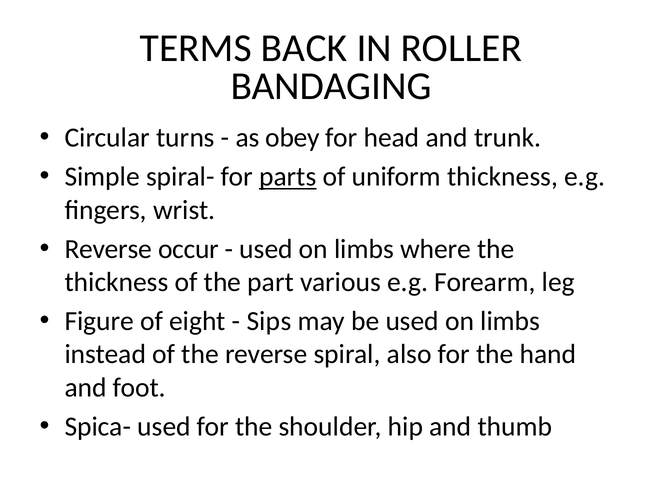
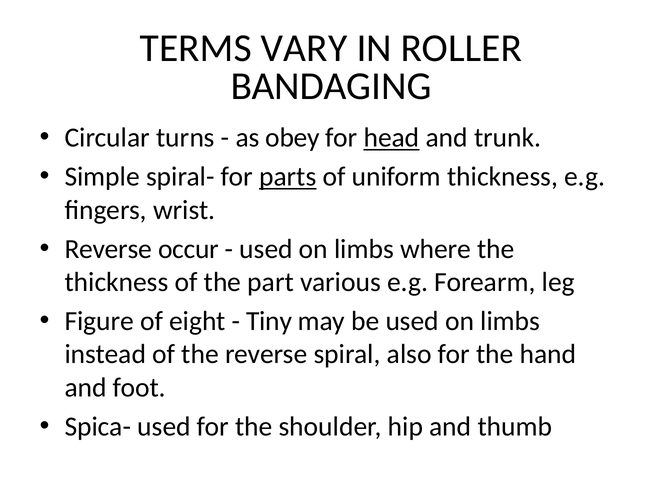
BACK: BACK -> VARY
head underline: none -> present
Sips: Sips -> Tiny
